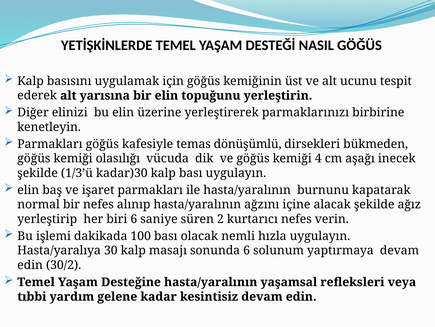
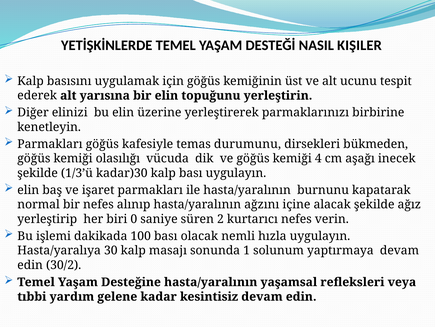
NASIL GÖĞÜS: GÖĞÜS -> KIŞILER
dönüşümlü: dönüşümlü -> durumunu
biri 6: 6 -> 0
sonunda 6: 6 -> 1
